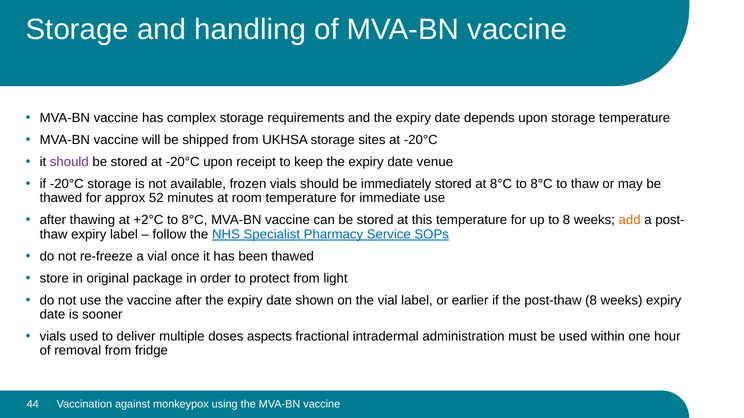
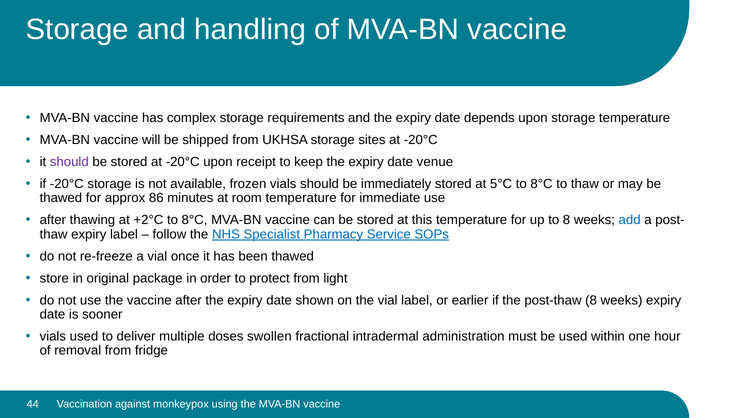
at 8°C: 8°C -> 5°C
52: 52 -> 86
add colour: orange -> blue
aspects: aspects -> swollen
